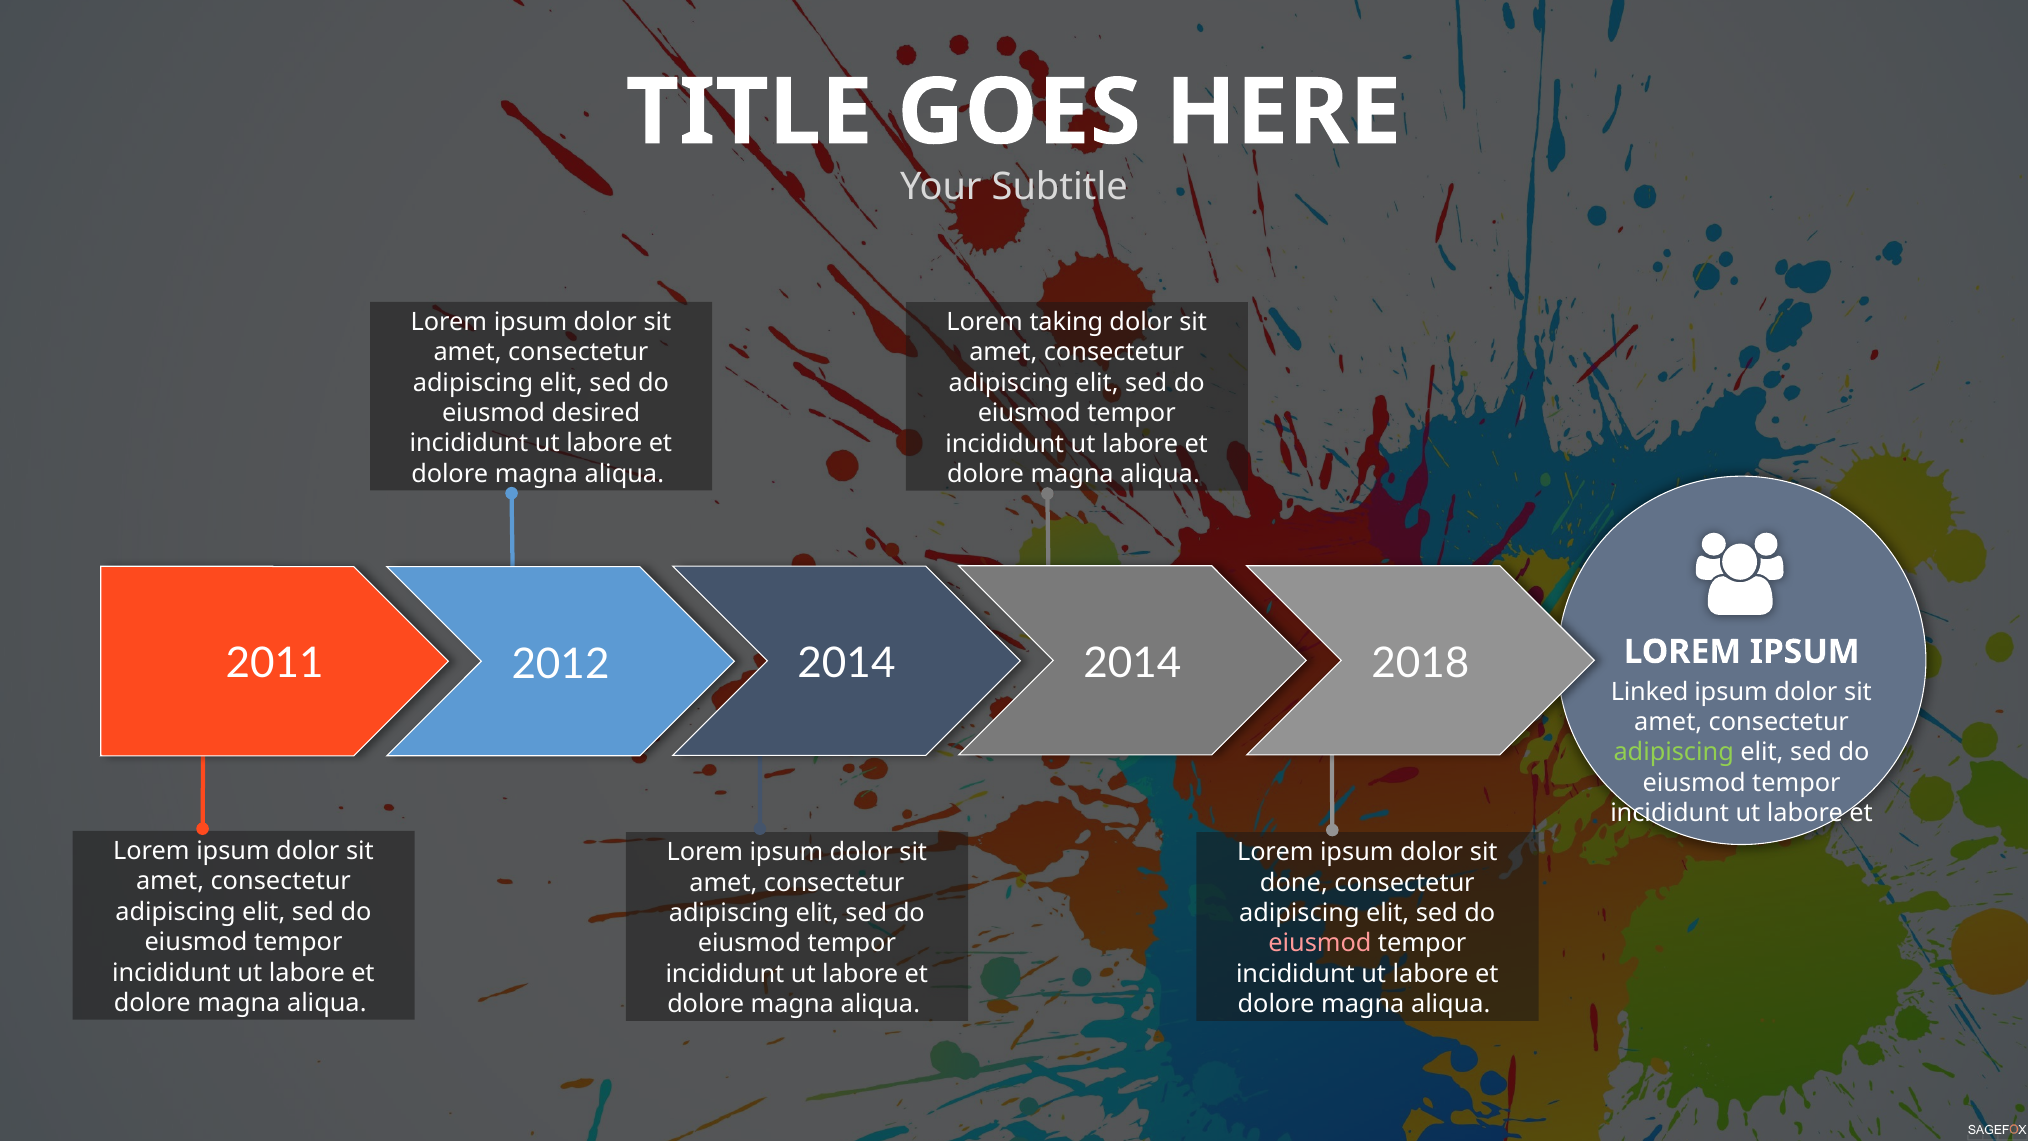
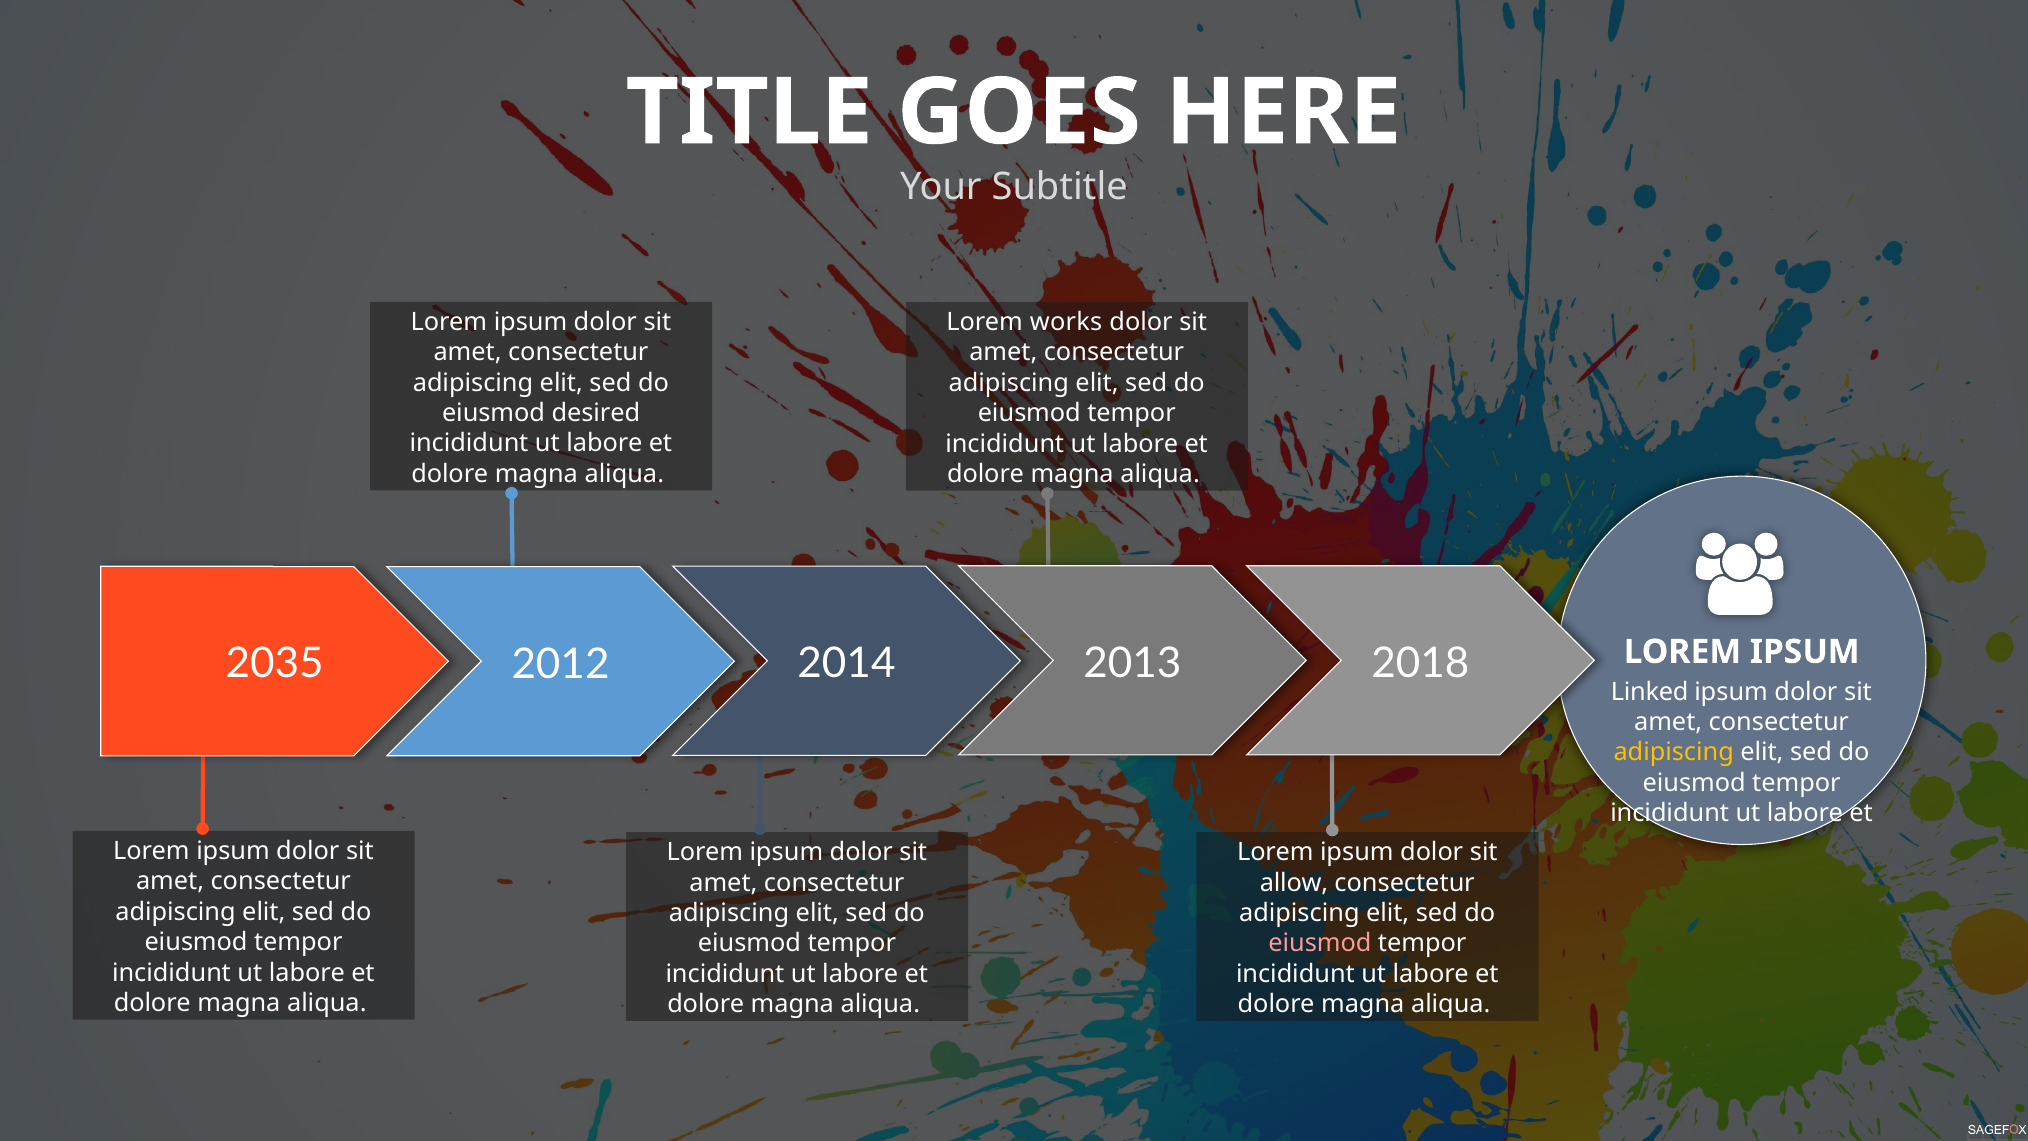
taking: taking -> works
2011: 2011 -> 2035
2014 2014: 2014 -> 2013
adipiscing at (1674, 752) colour: light green -> yellow
done: done -> allow
